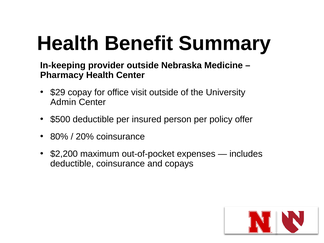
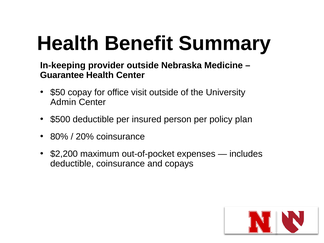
Pharmacy: Pharmacy -> Guarantee
$29: $29 -> $50
offer: offer -> plan
